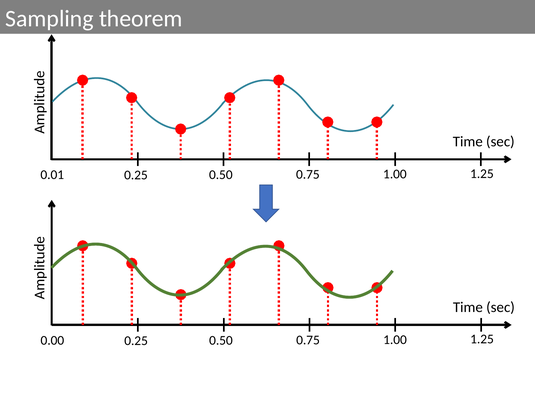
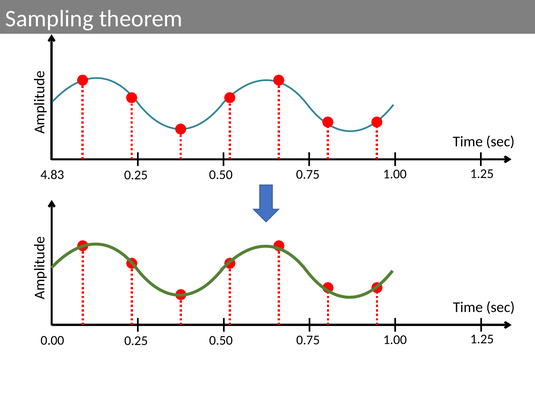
0.01: 0.01 -> 4.83
